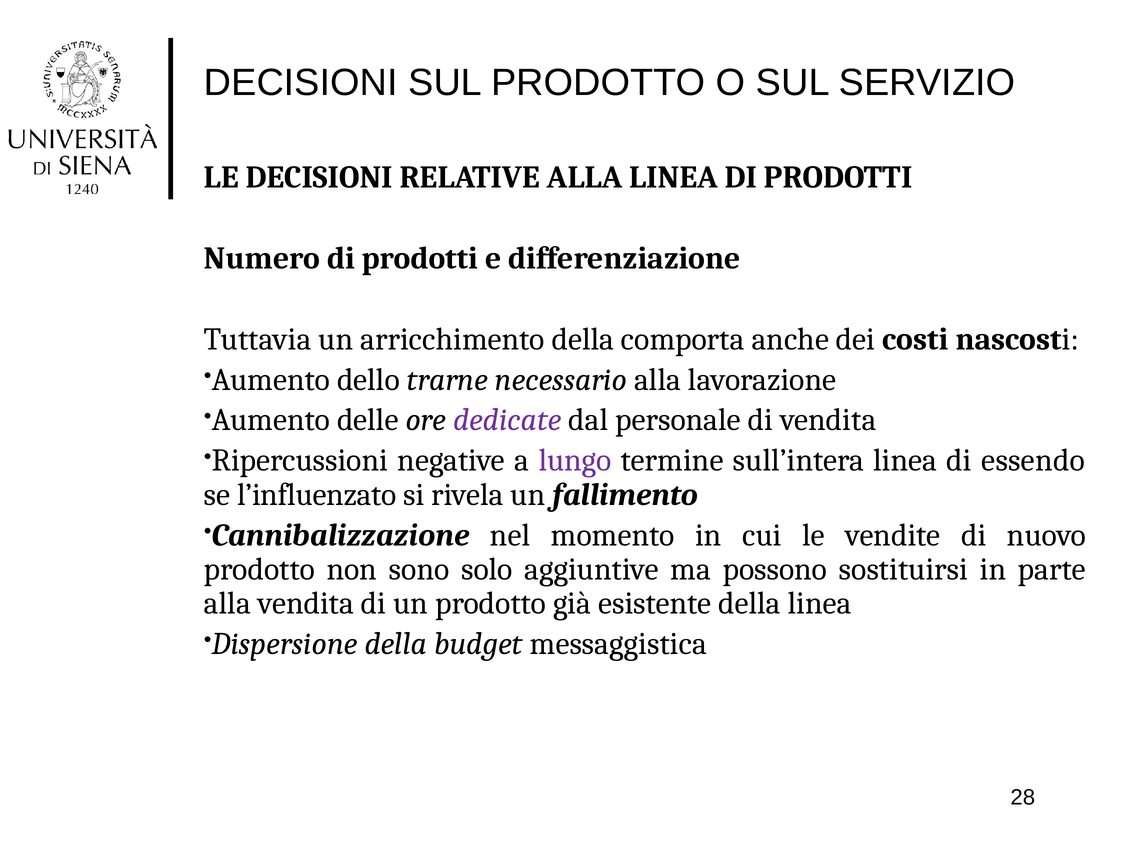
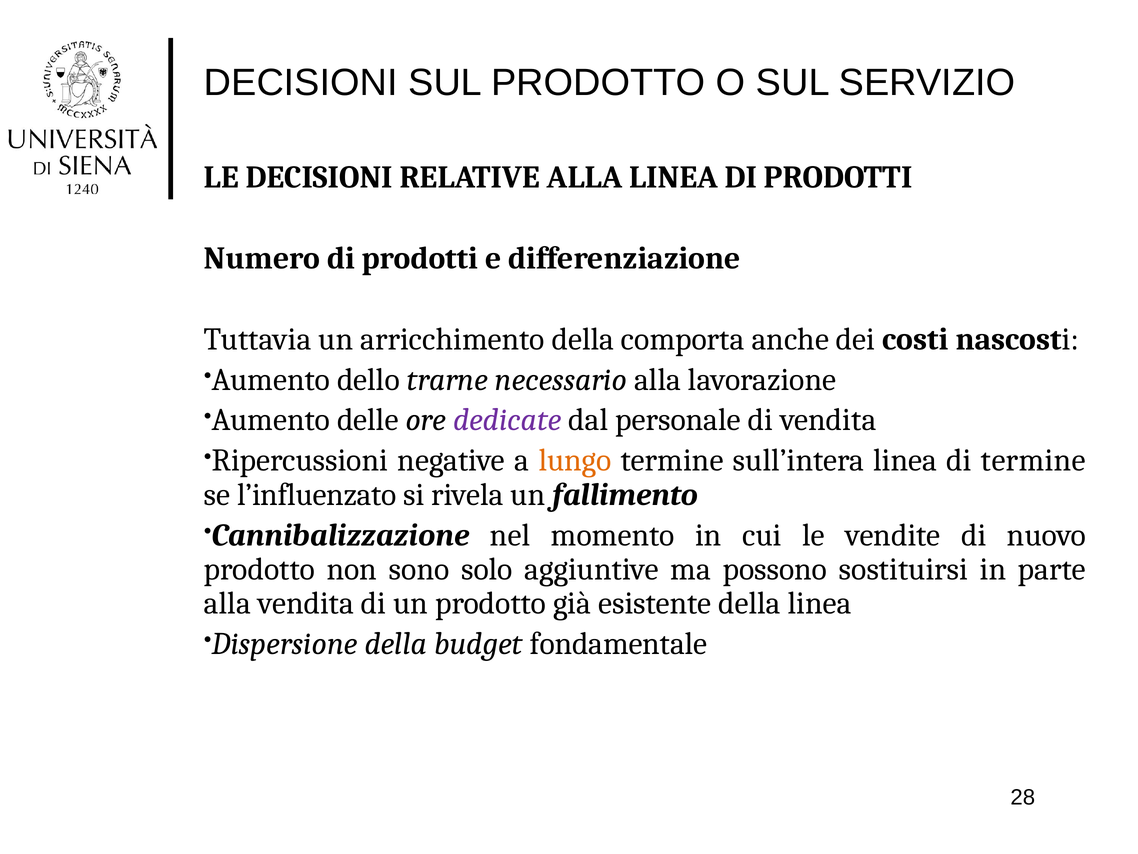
lungo colour: purple -> orange
di essendo: essendo -> termine
messaggistica: messaggistica -> fondamentale
